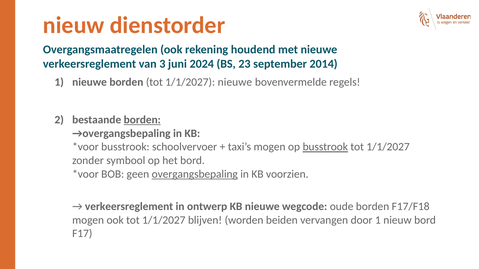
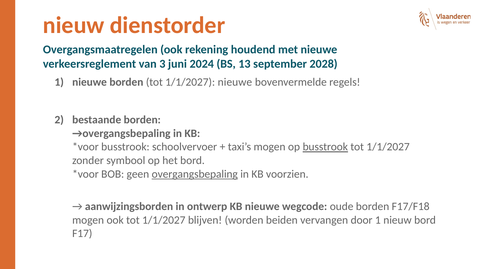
23: 23 -> 13
2014: 2014 -> 2028
borden at (142, 120) underline: present -> none
verkeersreglement at (129, 207): verkeersreglement -> aanwijzingsborden
